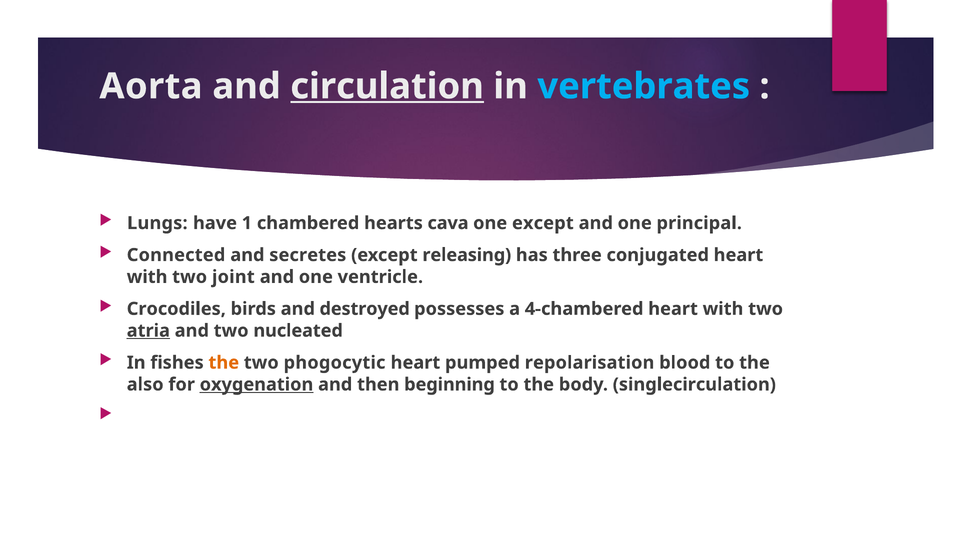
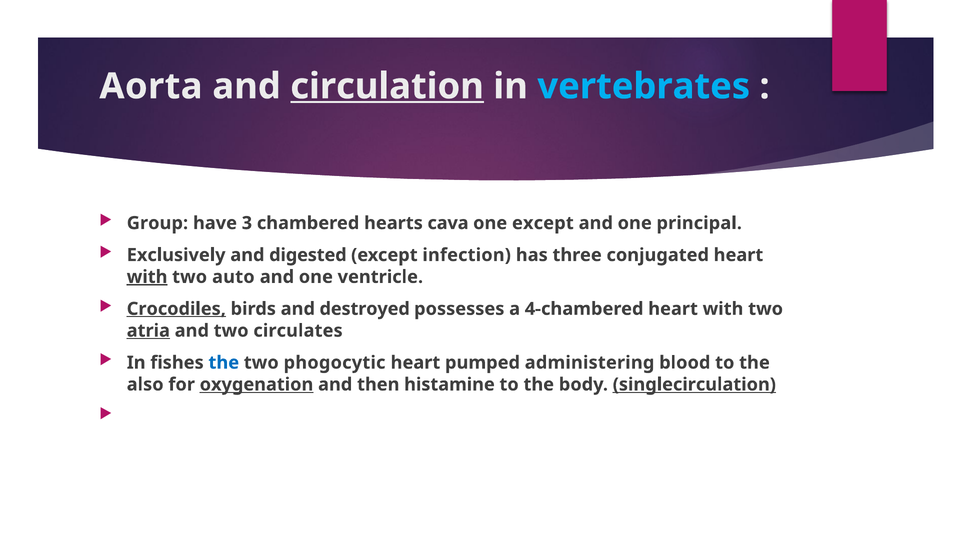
Lungs: Lungs -> Group
1: 1 -> 3
Connected: Connected -> Exclusively
secretes: secretes -> digested
releasing: releasing -> infection
with at (147, 277) underline: none -> present
joint: joint -> auto
Crocodiles underline: none -> present
nucleated: nucleated -> circulates
the at (224, 363) colour: orange -> blue
repolarisation: repolarisation -> administering
beginning: beginning -> histamine
singlecirculation underline: none -> present
